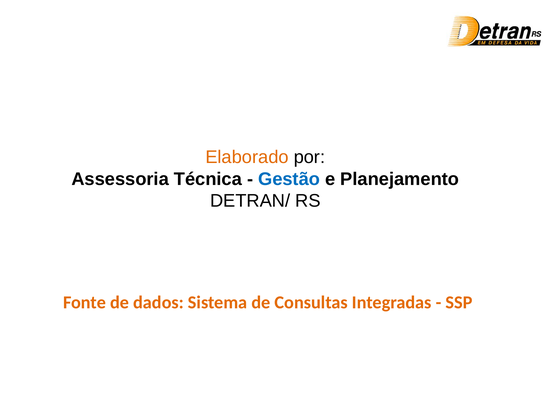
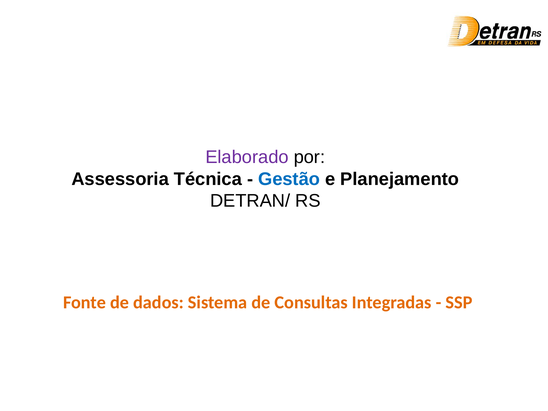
Elaborado colour: orange -> purple
